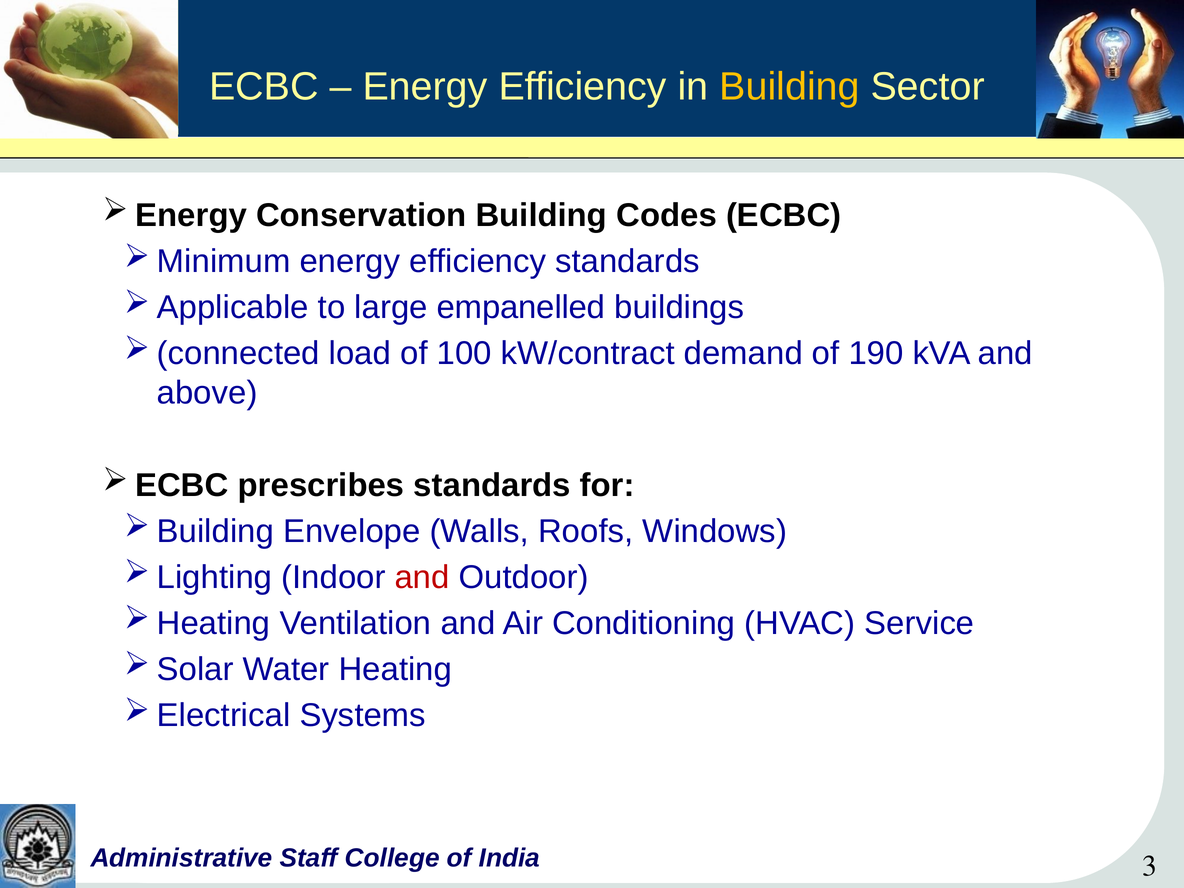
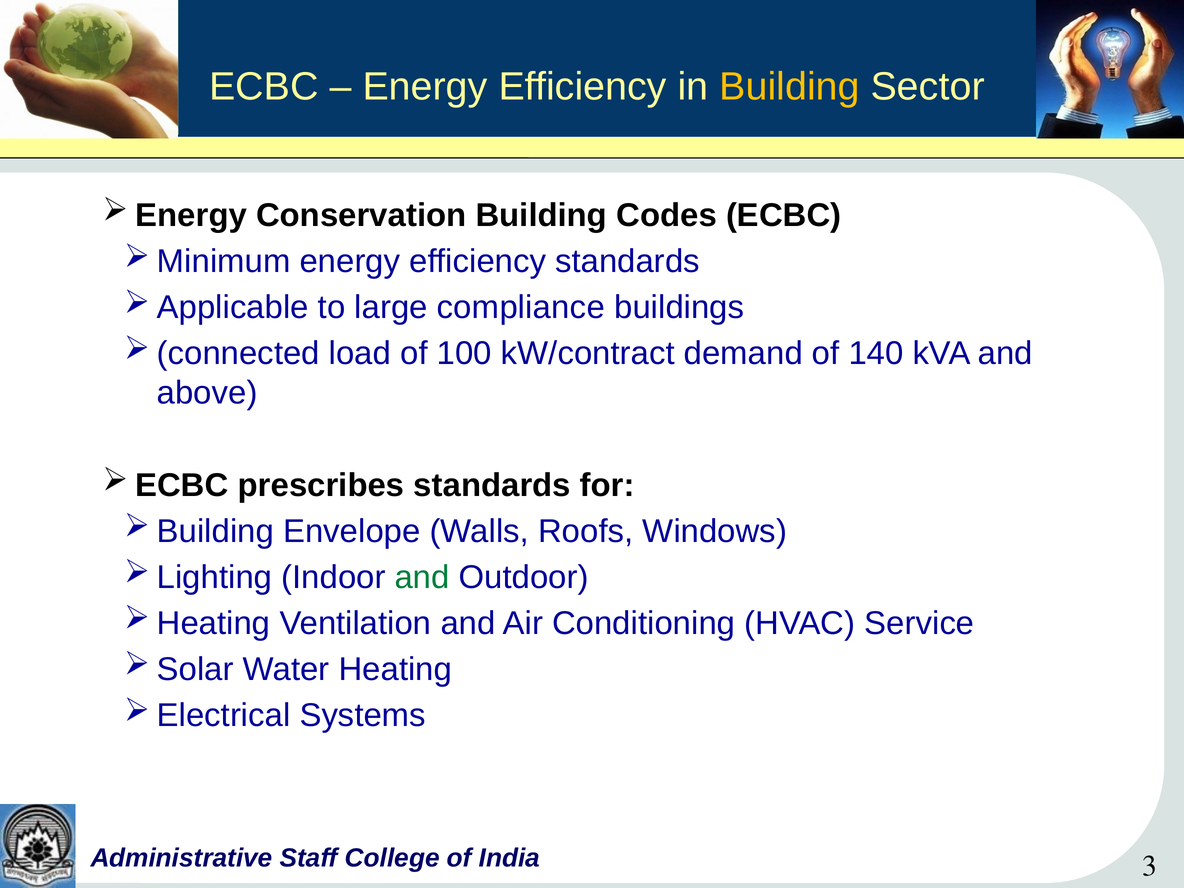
empanelled: empanelled -> compliance
190: 190 -> 140
and at (422, 577) colour: red -> green
